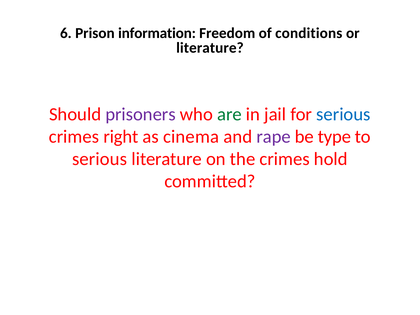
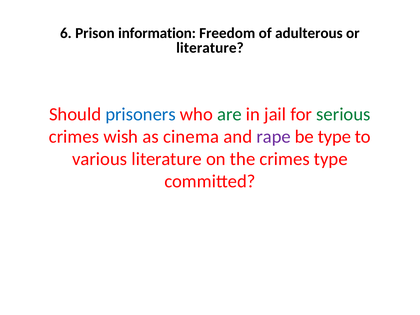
conditions: conditions -> adulterous
prisoners colour: purple -> blue
serious at (343, 114) colour: blue -> green
right: right -> wish
serious at (100, 159): serious -> various
crimes hold: hold -> type
